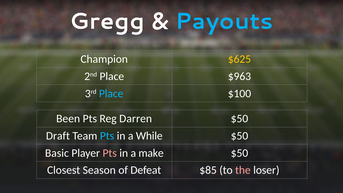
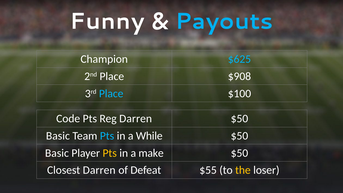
Gregg: Gregg -> Funny
$625 colour: yellow -> light blue
$963: $963 -> $908
Been: Been -> Code
Draft at (58, 136): Draft -> Basic
Pts at (110, 153) colour: pink -> yellow
Closest Season: Season -> Darren
$85: $85 -> $55
the colour: pink -> yellow
